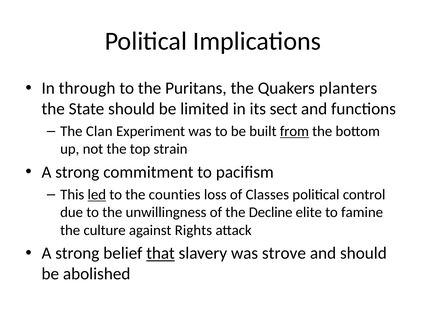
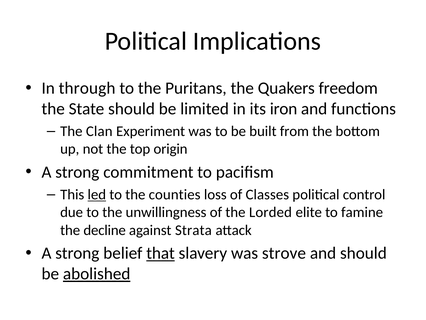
planters: planters -> freedom
sect: sect -> iron
from underline: present -> none
strain: strain -> origin
Decline: Decline -> Lorded
culture: culture -> decline
Rights: Rights -> Strata
abolished underline: none -> present
